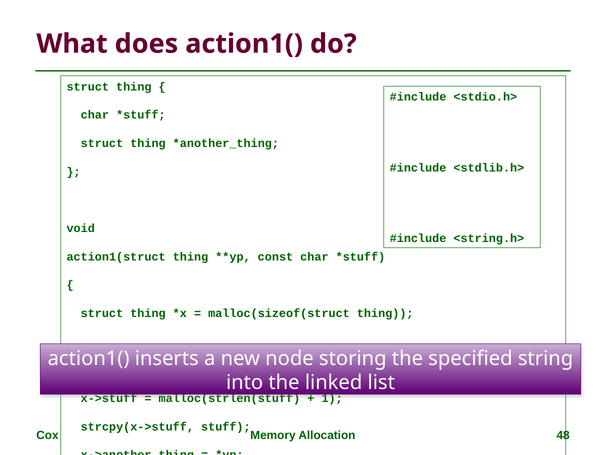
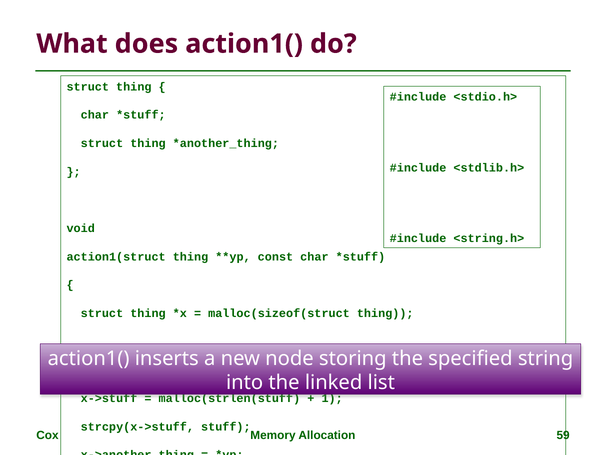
48: 48 -> 59
